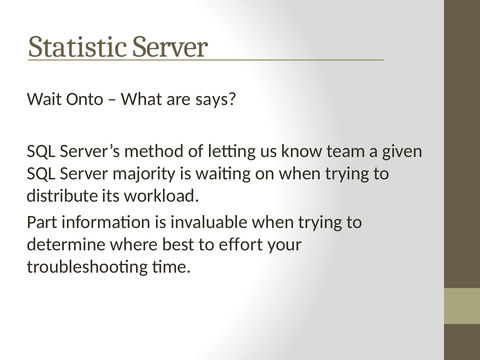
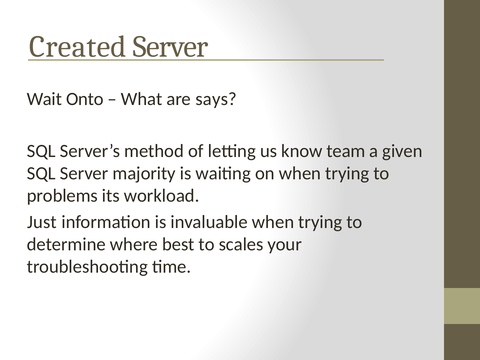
Statistic: Statistic -> Created
distribute: distribute -> problems
Part: Part -> Just
effort: effort -> scales
